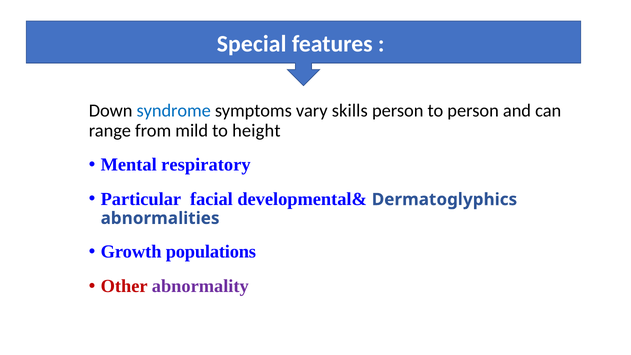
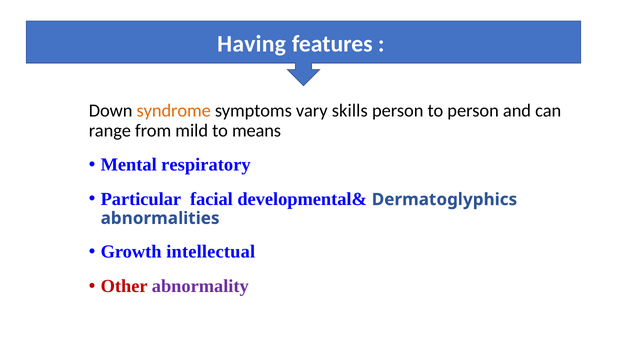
Special: Special -> Having
syndrome colour: blue -> orange
height: height -> means
populations: populations -> intellectual
